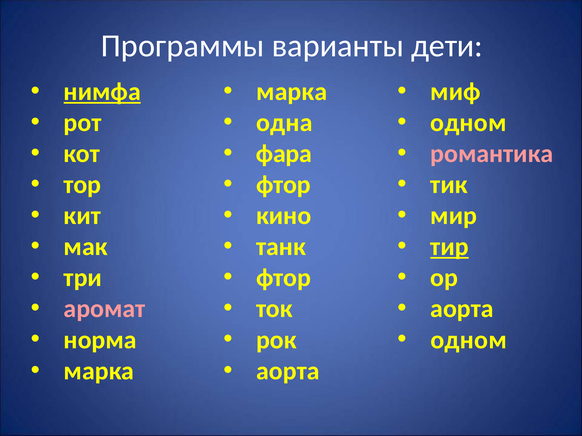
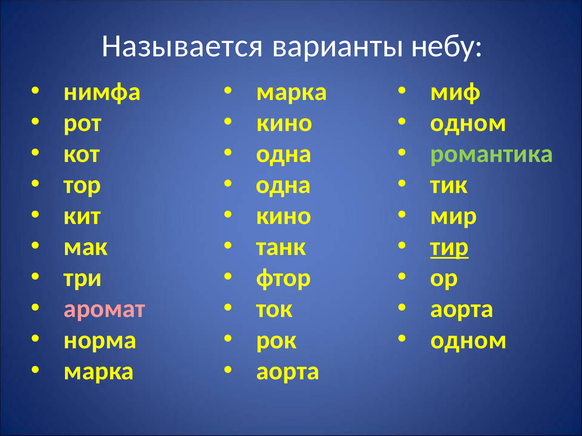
Программы: Программы -> Называется
дети: дети -> небу
нимфа underline: present -> none
одна at (284, 123): одна -> кино
фара at (284, 154): фара -> одна
романтика colour: pink -> light green
фтор at (283, 185): фтор -> одна
